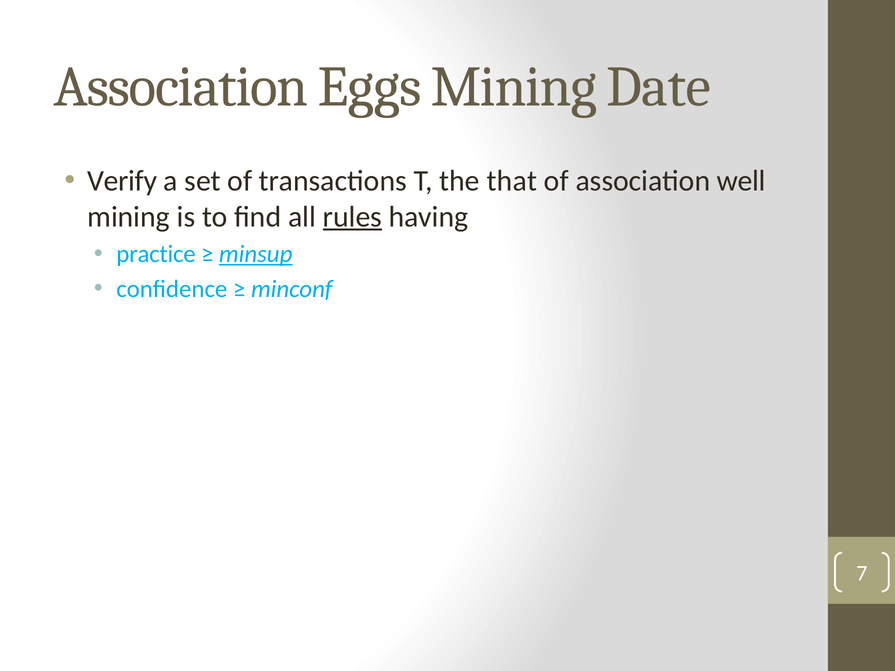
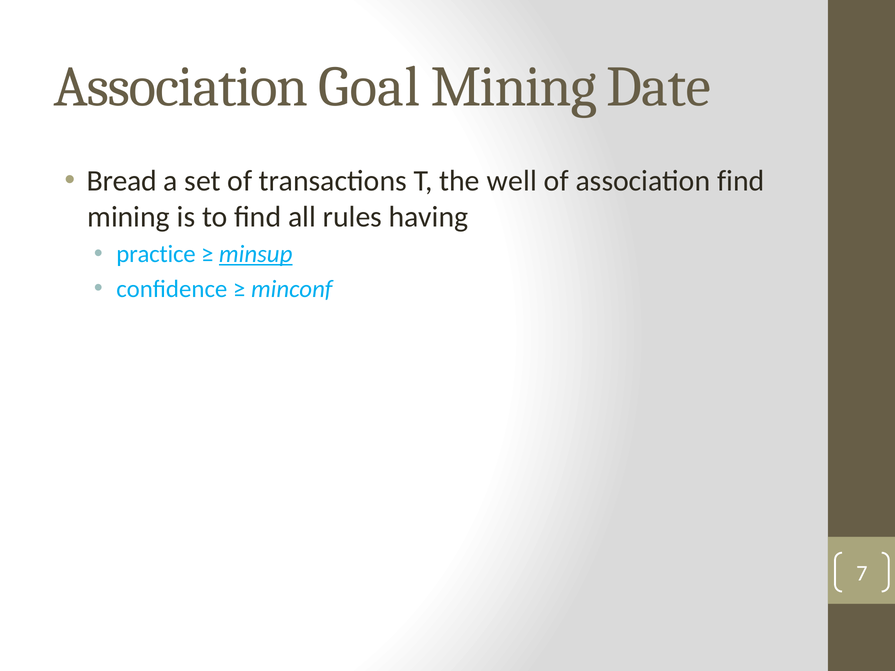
Eggs: Eggs -> Goal
Verify: Verify -> Bread
that: that -> well
association well: well -> find
rules underline: present -> none
